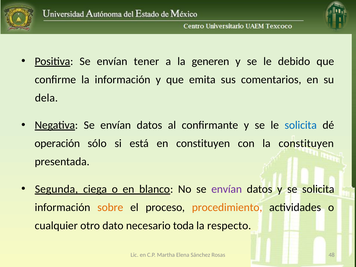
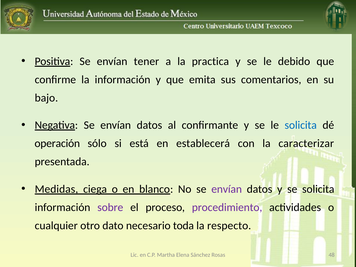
generen: generen -> practica
dela: dela -> bajo
en constituyen: constituyen -> establecerá
la constituyen: constituyen -> caracterizar
Segunda: Segunda -> Medidas
sobre colour: orange -> purple
procedimiento colour: orange -> purple
